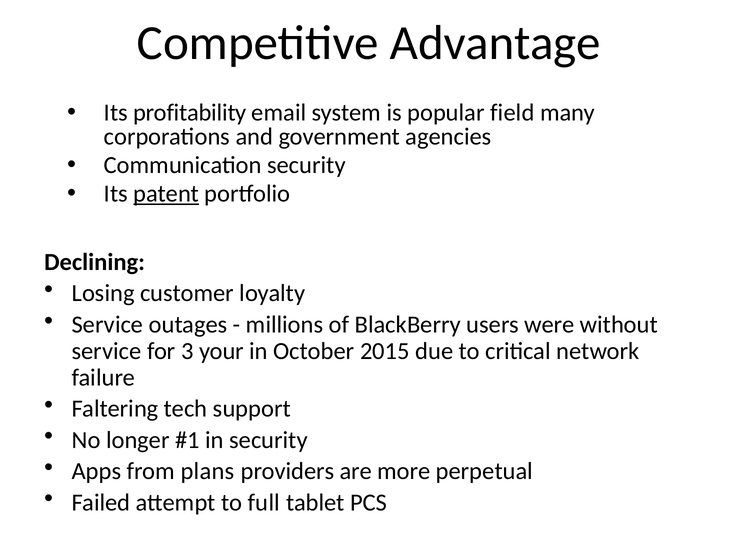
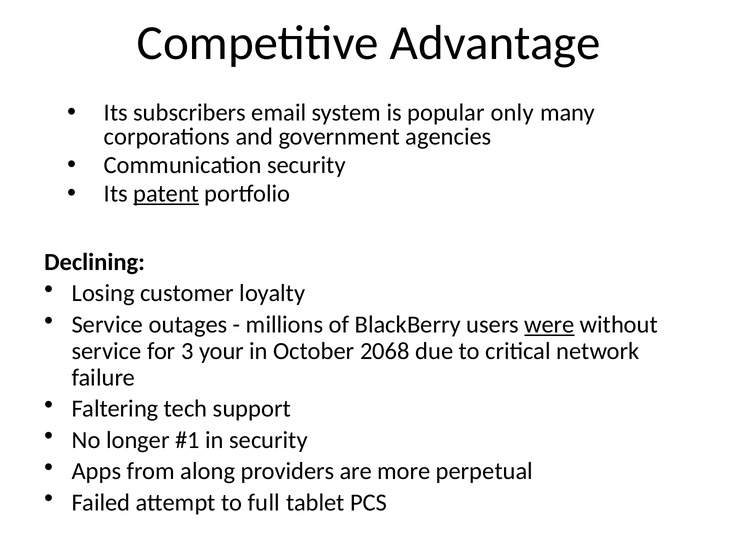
profitability: profitability -> subscribers
field: field -> only
were underline: none -> present
2015: 2015 -> 2068
plans: plans -> along
